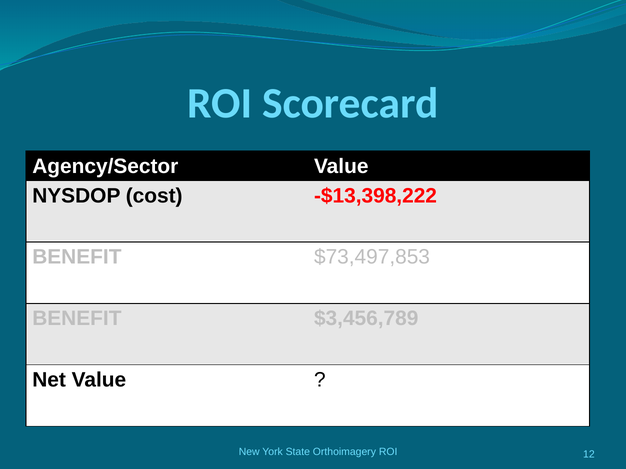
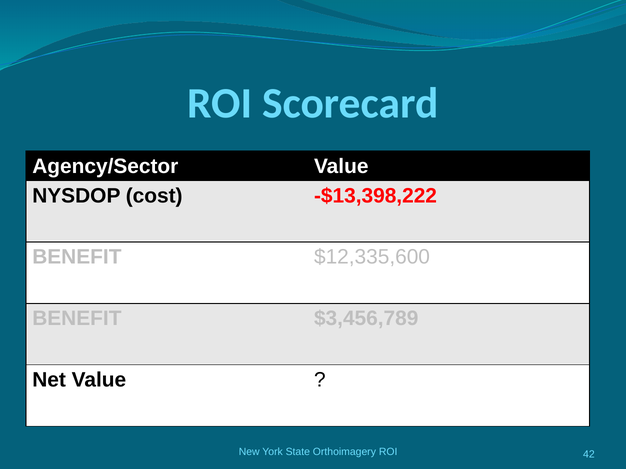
$73,497,853: $73,497,853 -> $12,335,600
12: 12 -> 42
